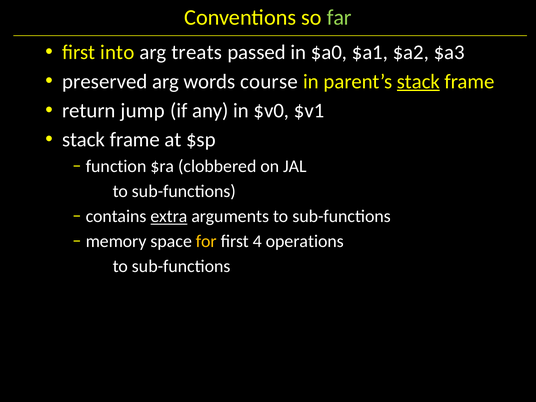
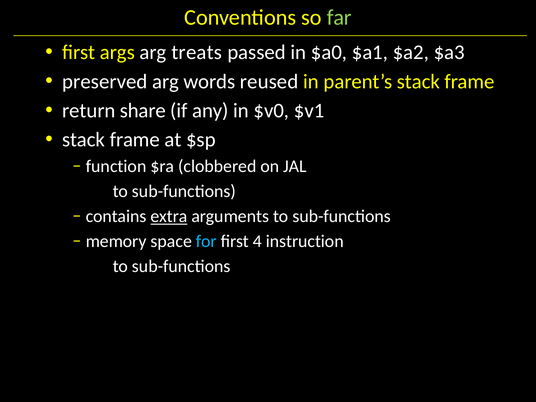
into: into -> args
course: course -> reused
stack at (418, 81) underline: present -> none
jump: jump -> share
for colour: yellow -> light blue
operations: operations -> instruction
